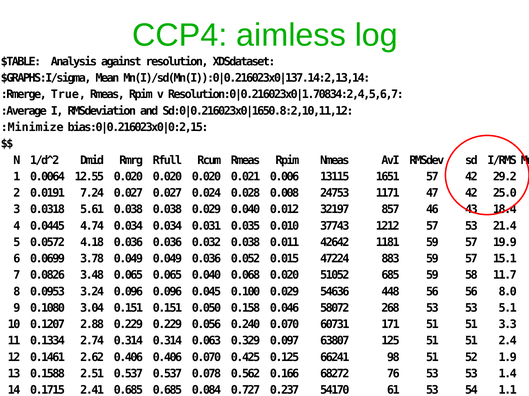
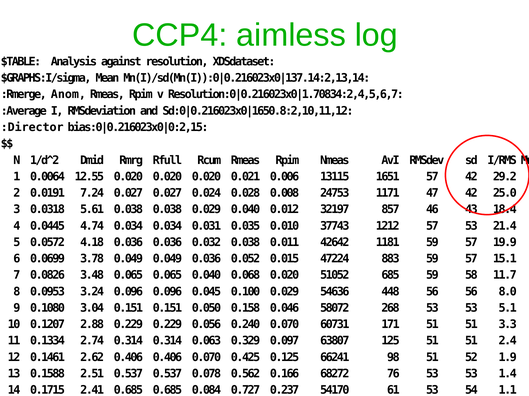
True: True -> Anom
:Minimize: :Minimize -> :Director
